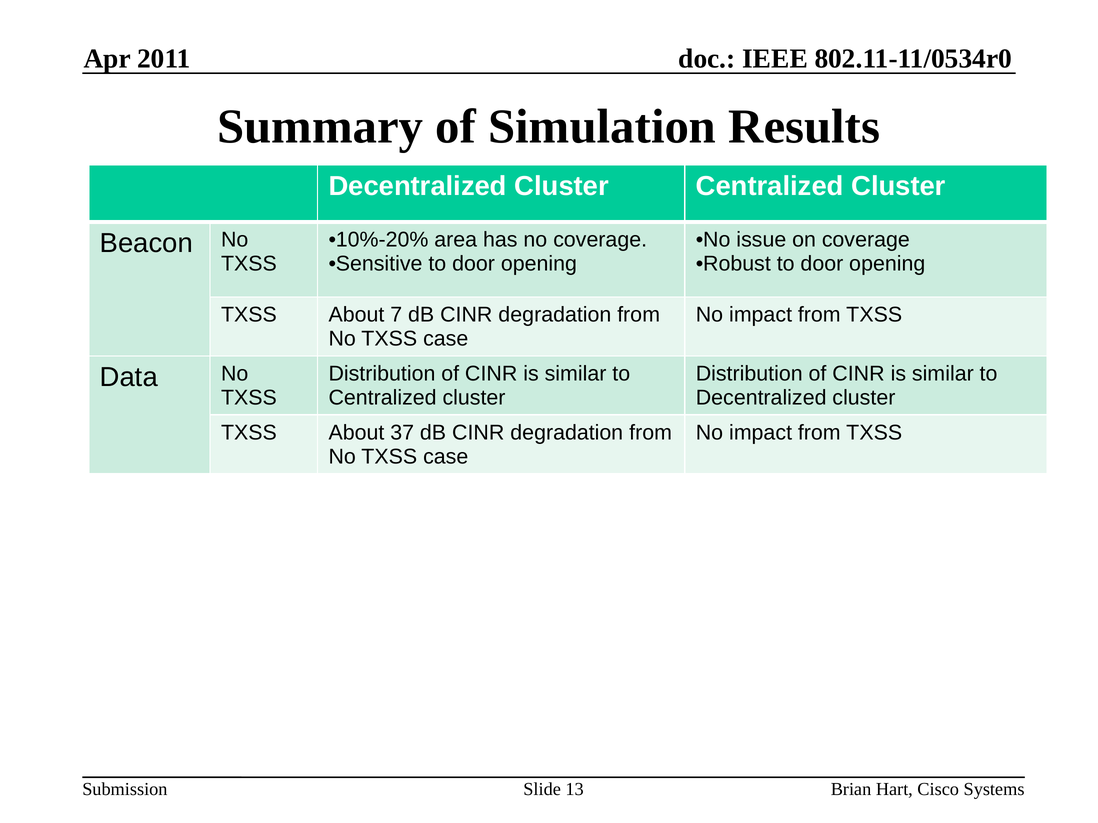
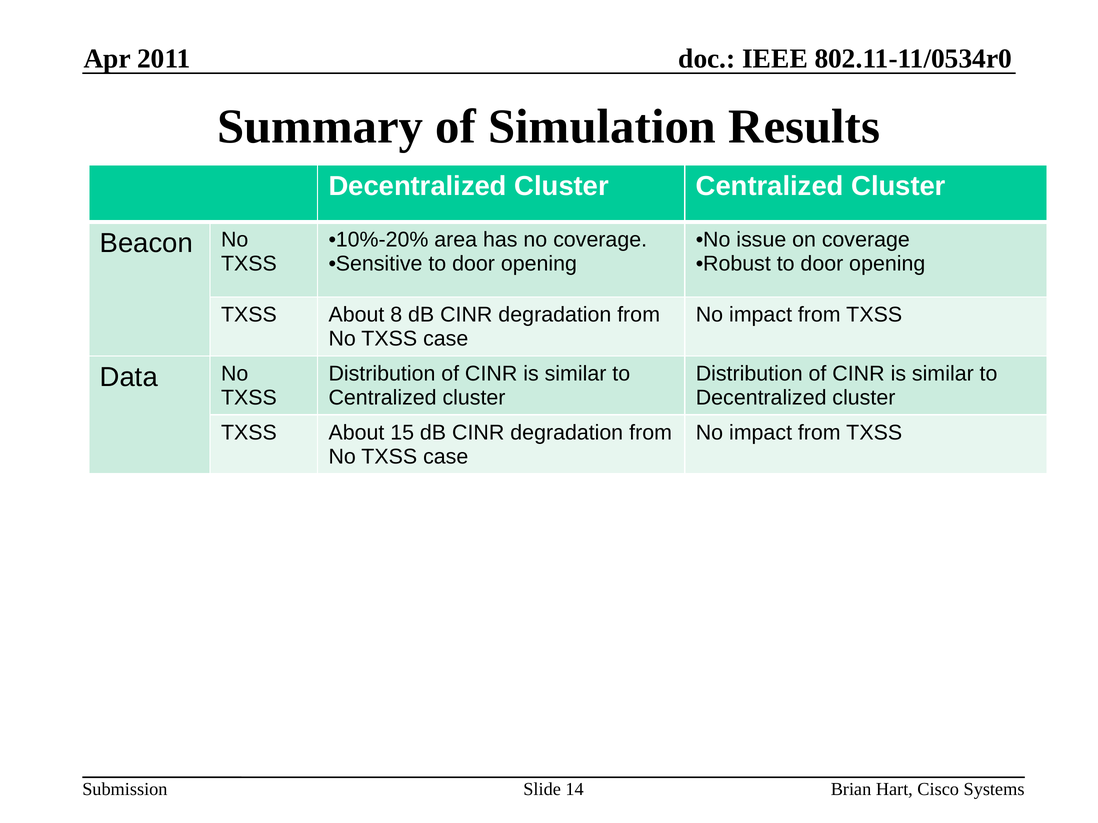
7: 7 -> 8
37: 37 -> 15
13: 13 -> 14
